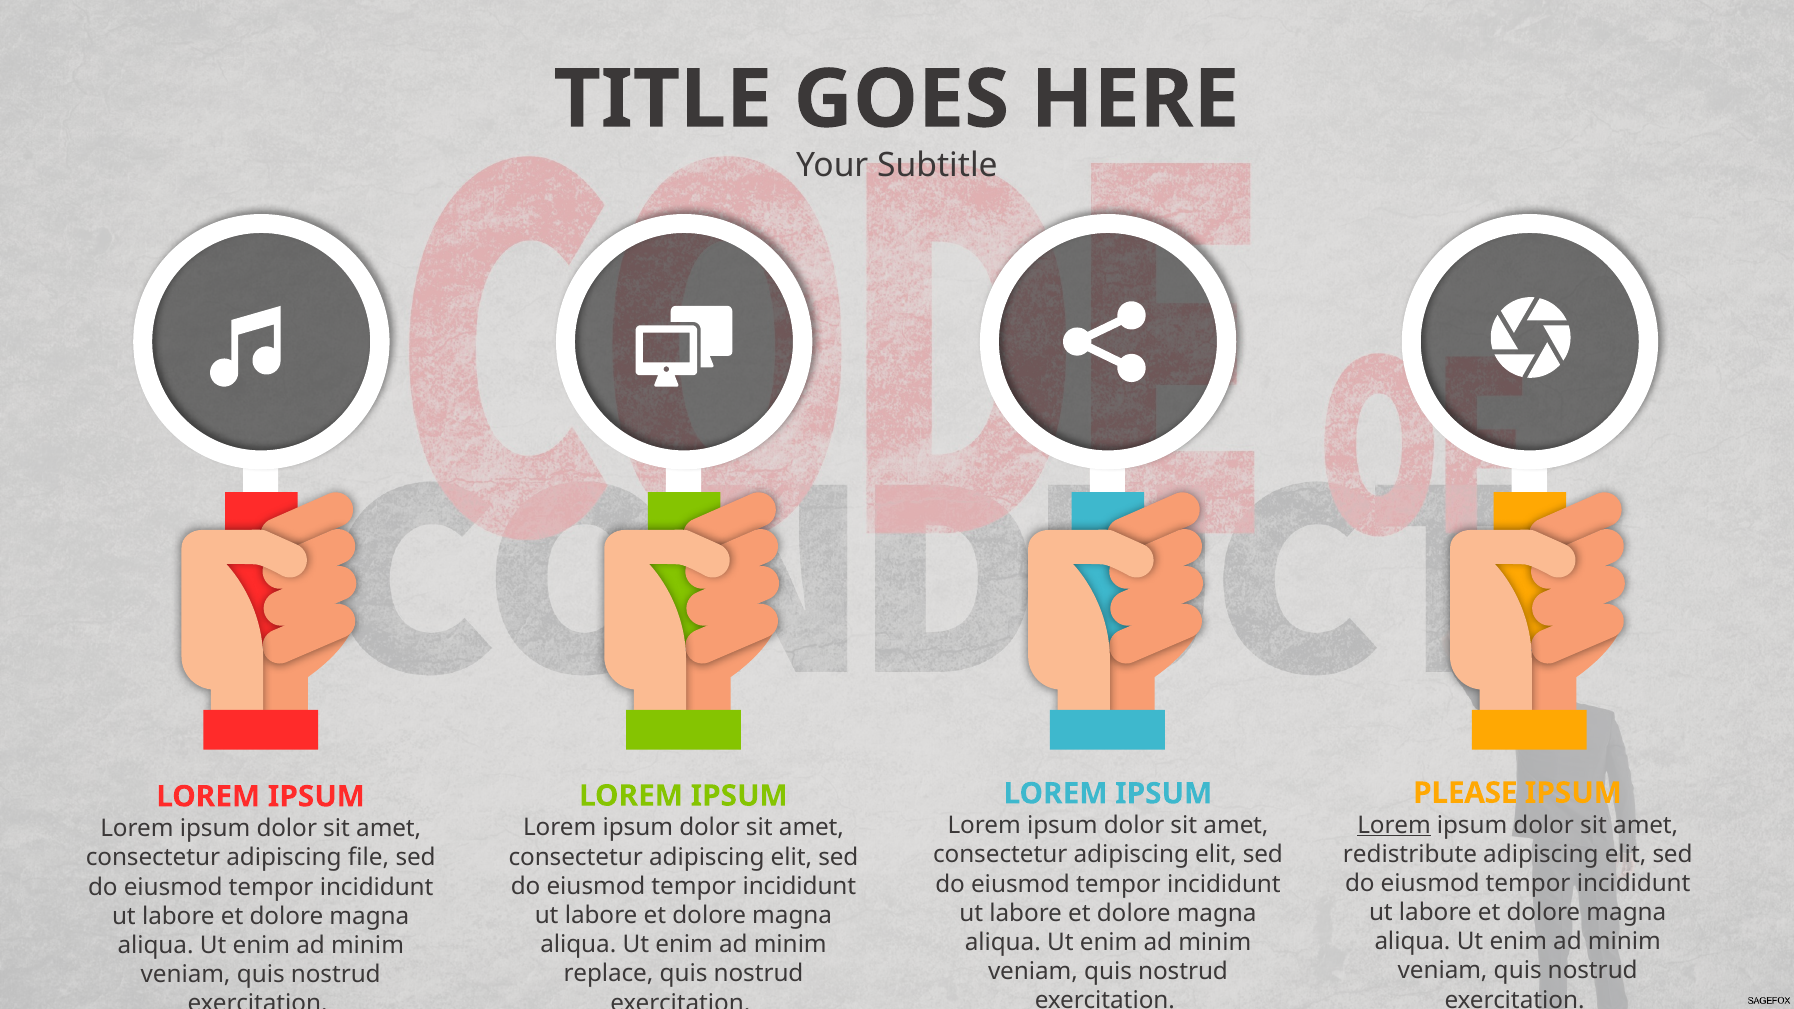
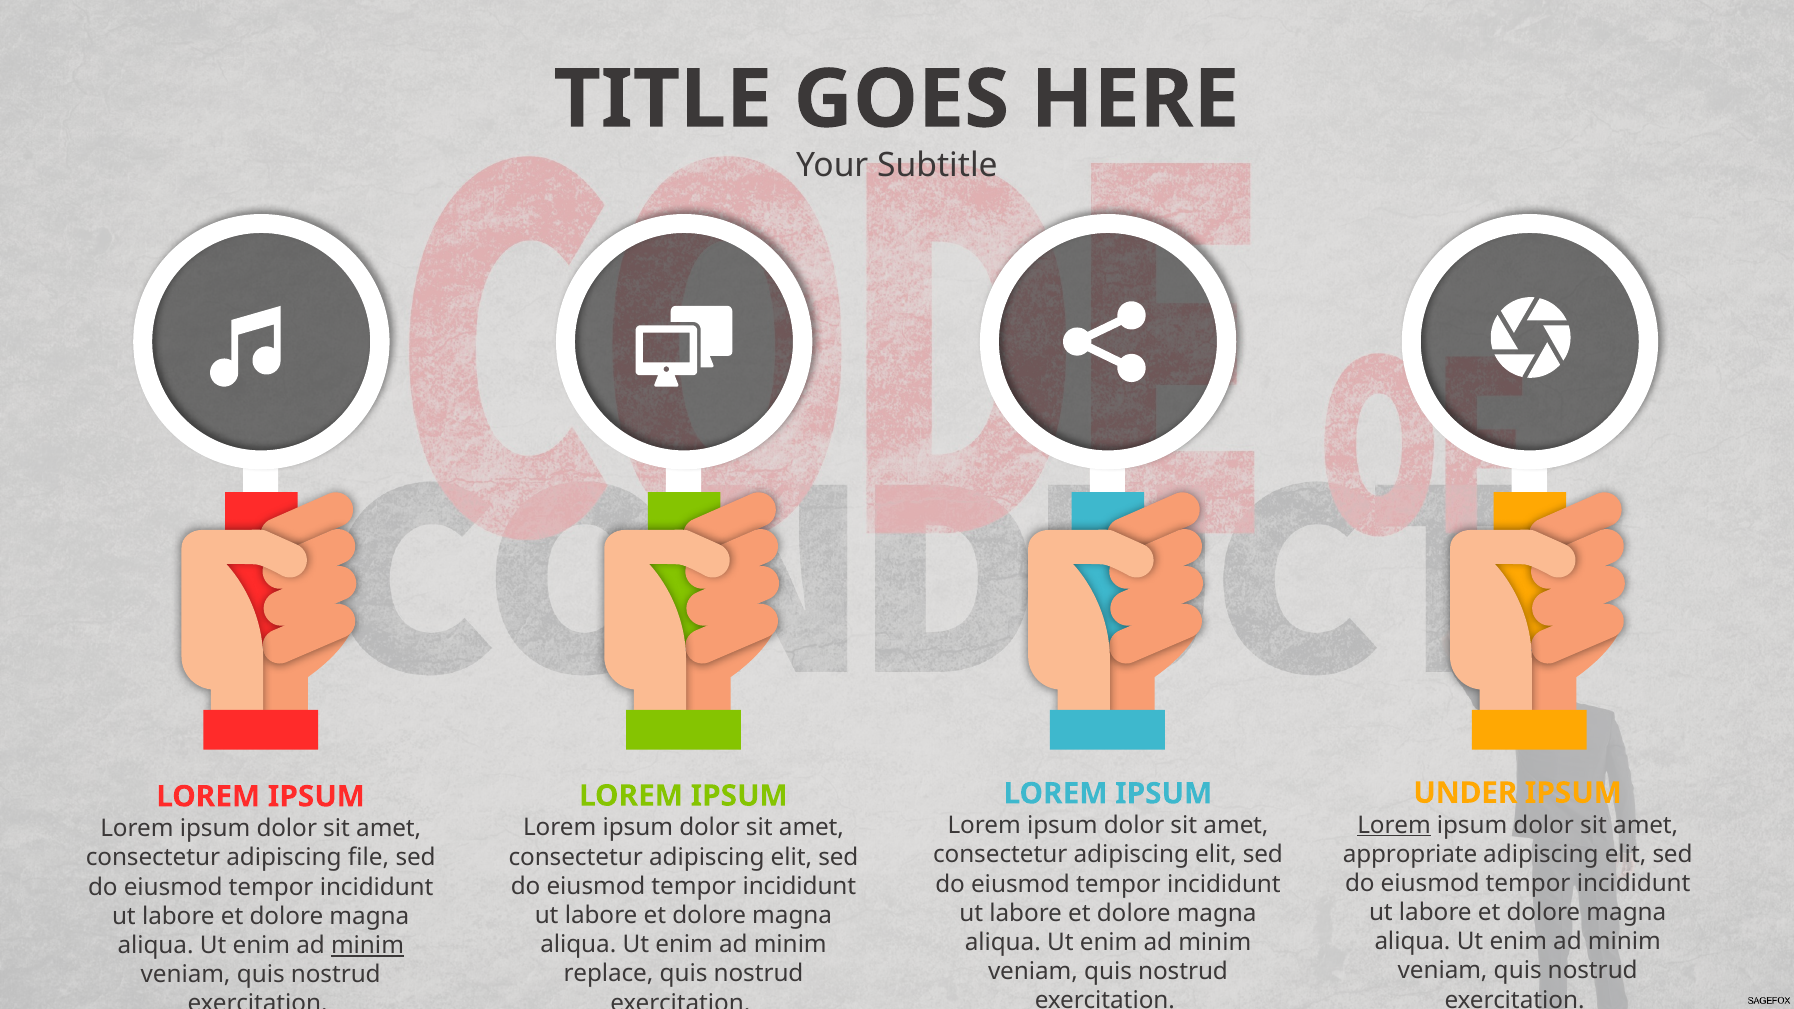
PLEASE: PLEASE -> UNDER
redistribute: redistribute -> appropriate
minim at (368, 946) underline: none -> present
